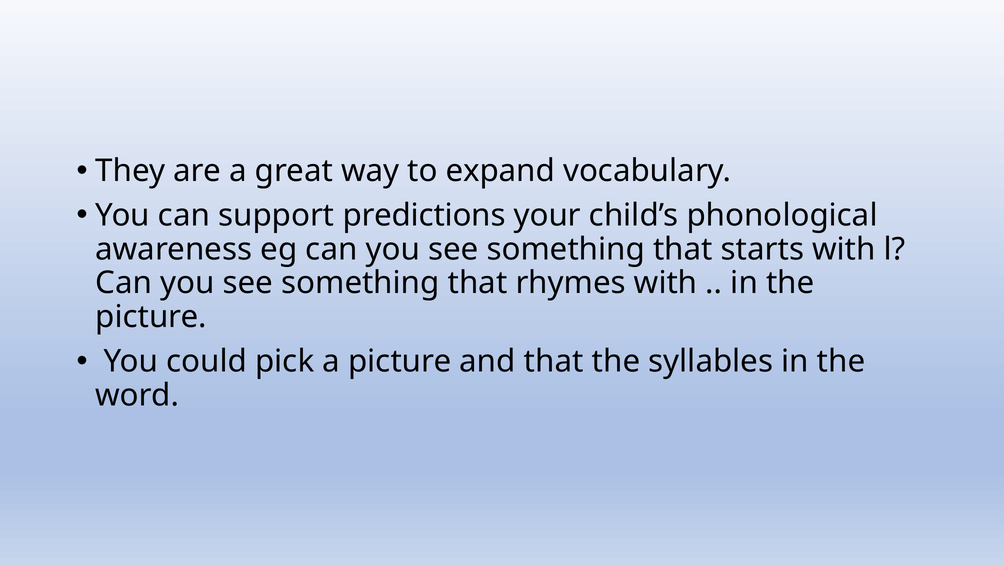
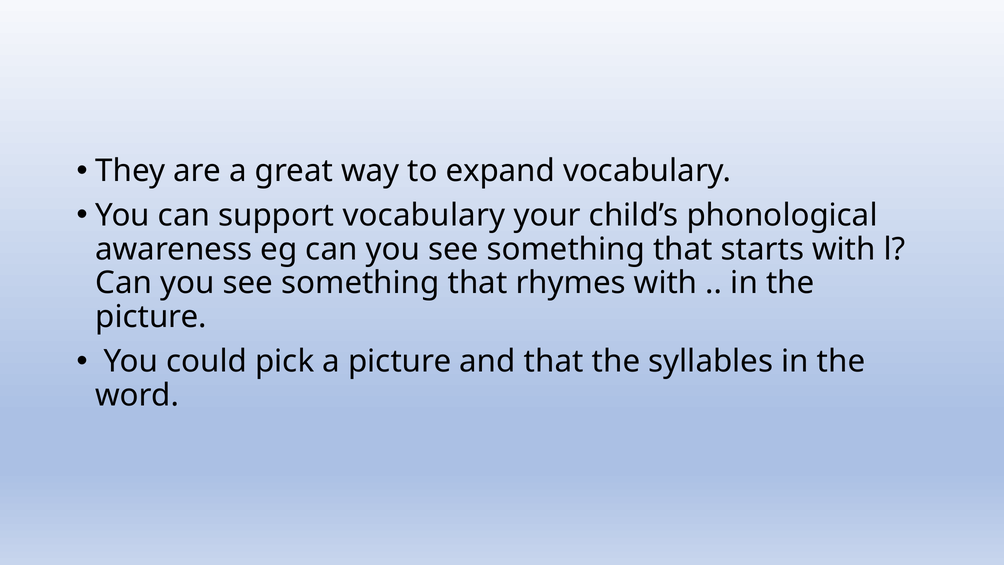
support predictions: predictions -> vocabulary
